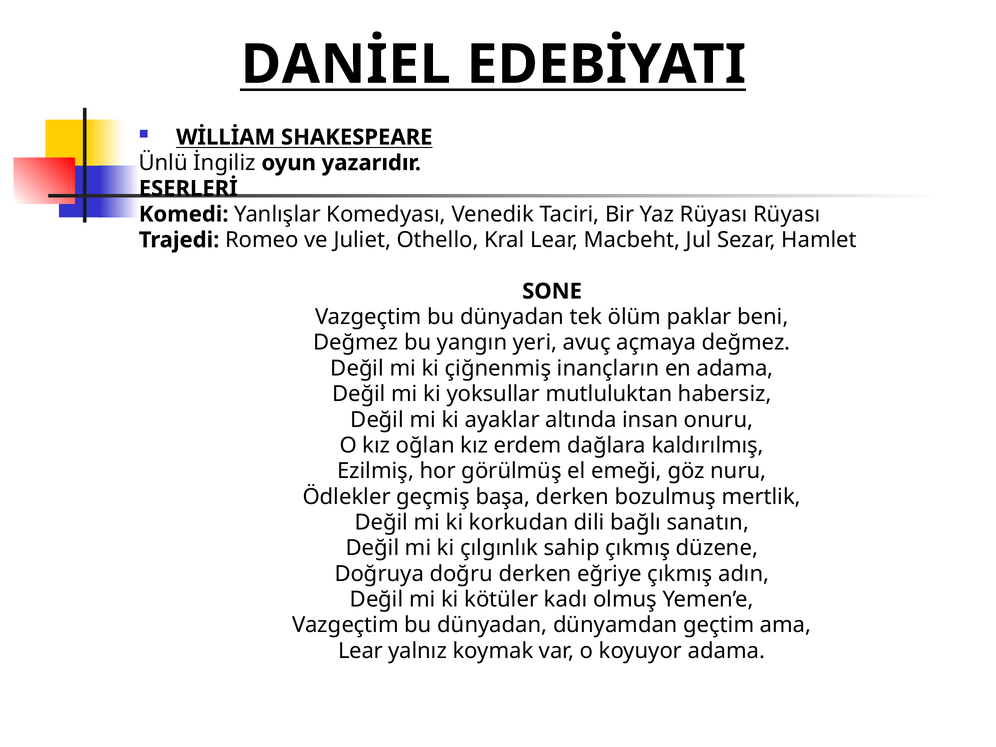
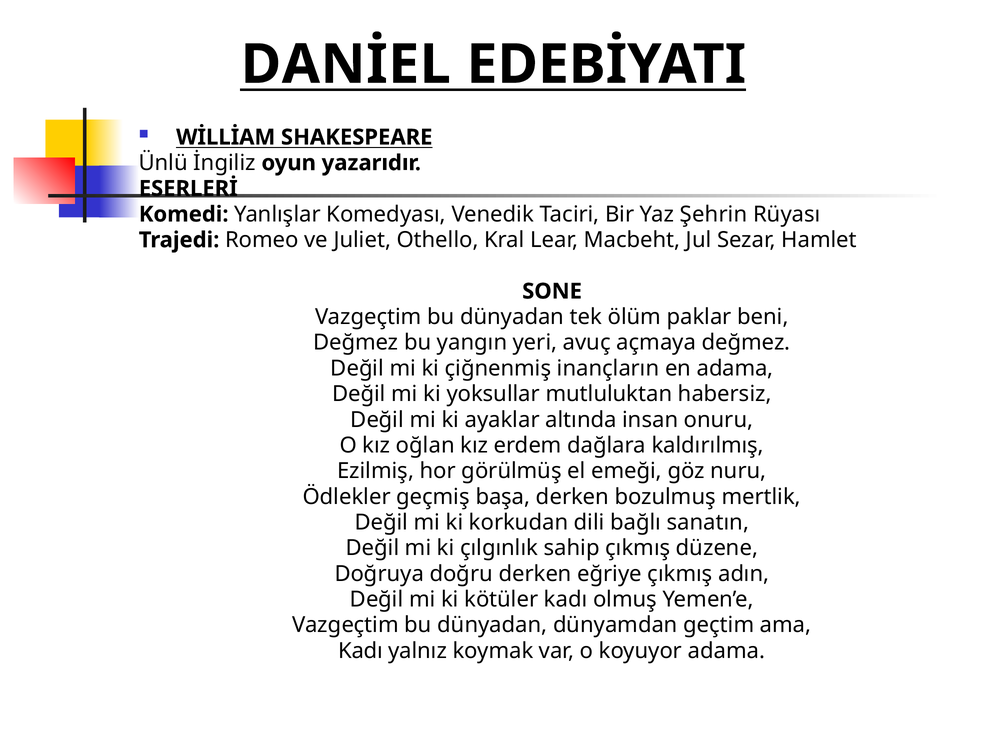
Yaz Rüyası: Rüyası -> Şehrin
Lear at (360, 651): Lear -> Kadı
